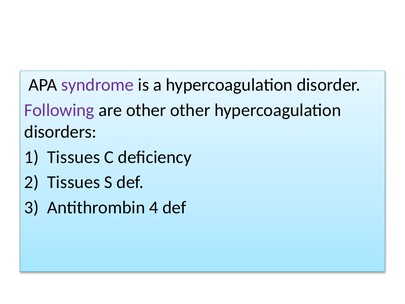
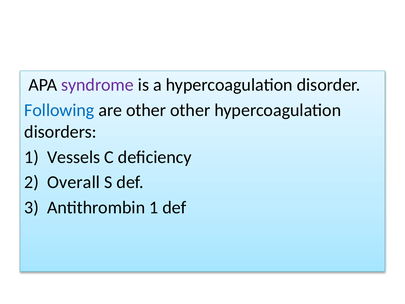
Following colour: purple -> blue
Tissues at (74, 157): Tissues -> Vessels
Tissues at (74, 182): Tissues -> Overall
Antithrombin 4: 4 -> 1
